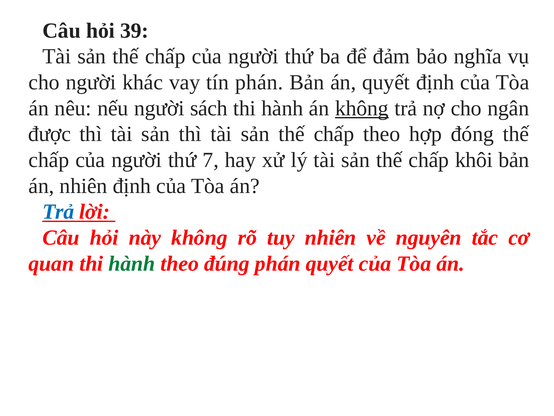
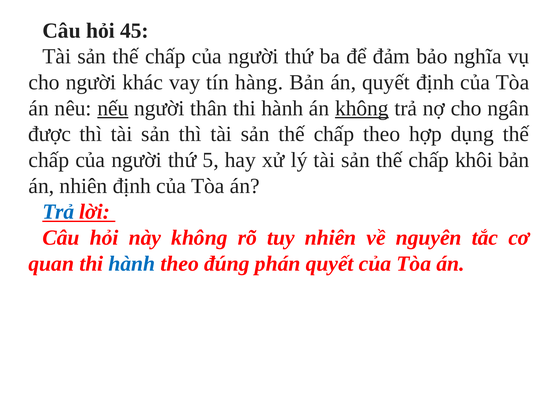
39: 39 -> 45
tín phán: phán -> hàng
nếu underline: none -> present
sách: sách -> thân
đóng: đóng -> dụng
7: 7 -> 5
hành at (132, 263) colour: green -> blue
